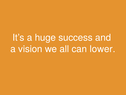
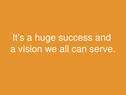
lower: lower -> serve
